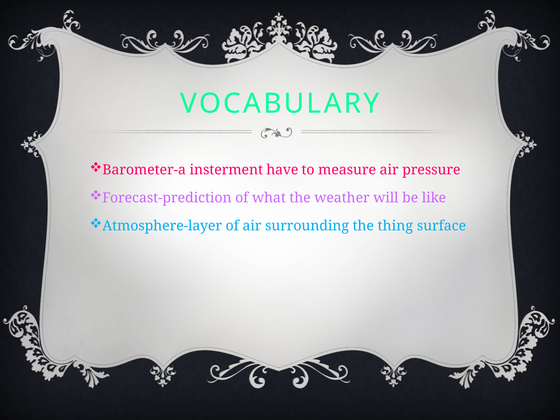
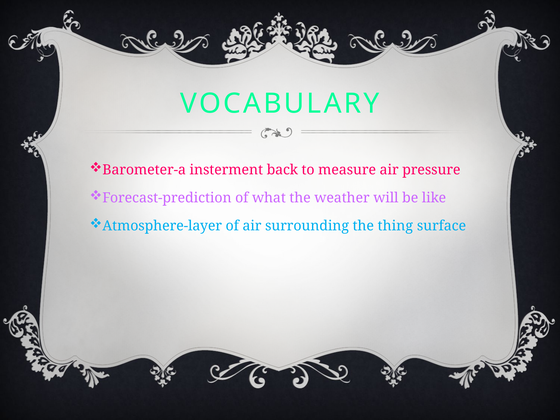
have: have -> back
